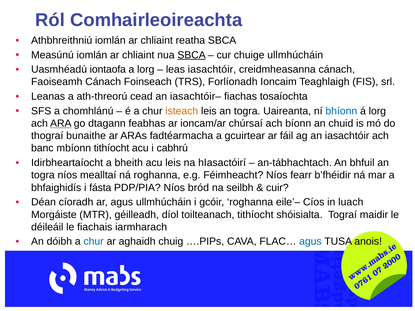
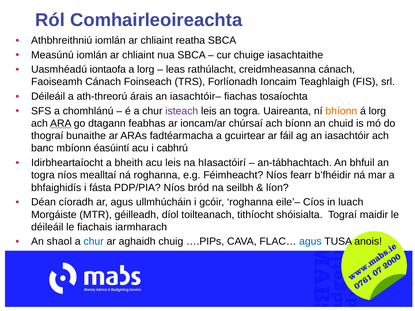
SBCA at (192, 55) underline: present -> none
chuige ullmhúcháin: ullmhúcháin -> iasachtaithe
leas iasachtóir: iasachtóir -> rathúlacht
Leanas at (48, 96): Leanas -> Déileáil
cead: cead -> árais
isteach colour: orange -> purple
bhíonn colour: blue -> orange
mbíonn tithíocht: tithíocht -> éasúintí
cuir: cuir -> líon
dóibh: dóibh -> shaol
